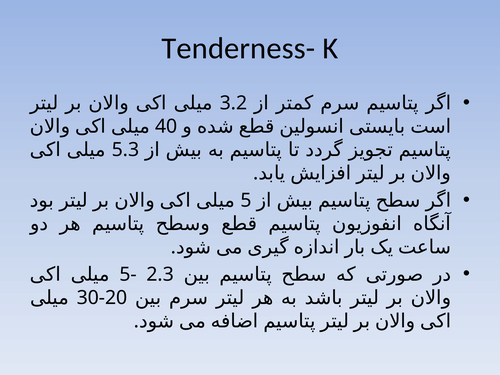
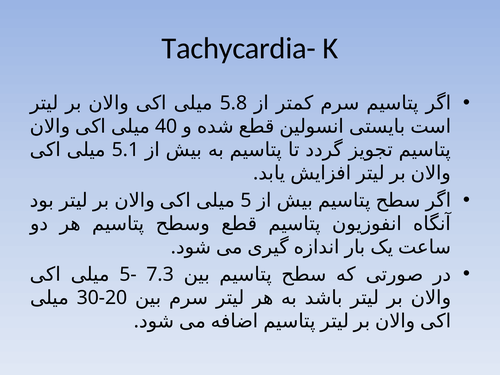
Tenderness-: Tenderness- -> Tachycardia-
3.2: 3.2 -> 5.8
5.3: 5.3 -> 5.1
2.3: 2.3 -> 7.3
